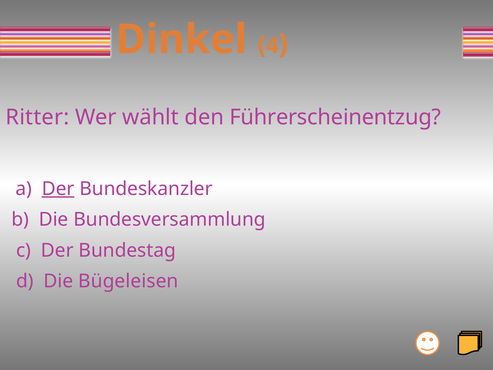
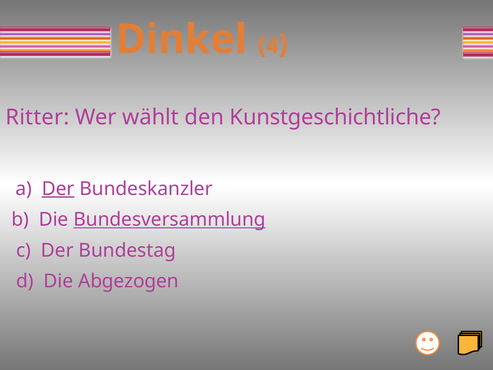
Führerscheinentzug: Führerscheinentzug -> Kunstgeschichtliche
Bundesversammlung underline: none -> present
Bügeleisen: Bügeleisen -> Abgezogen
